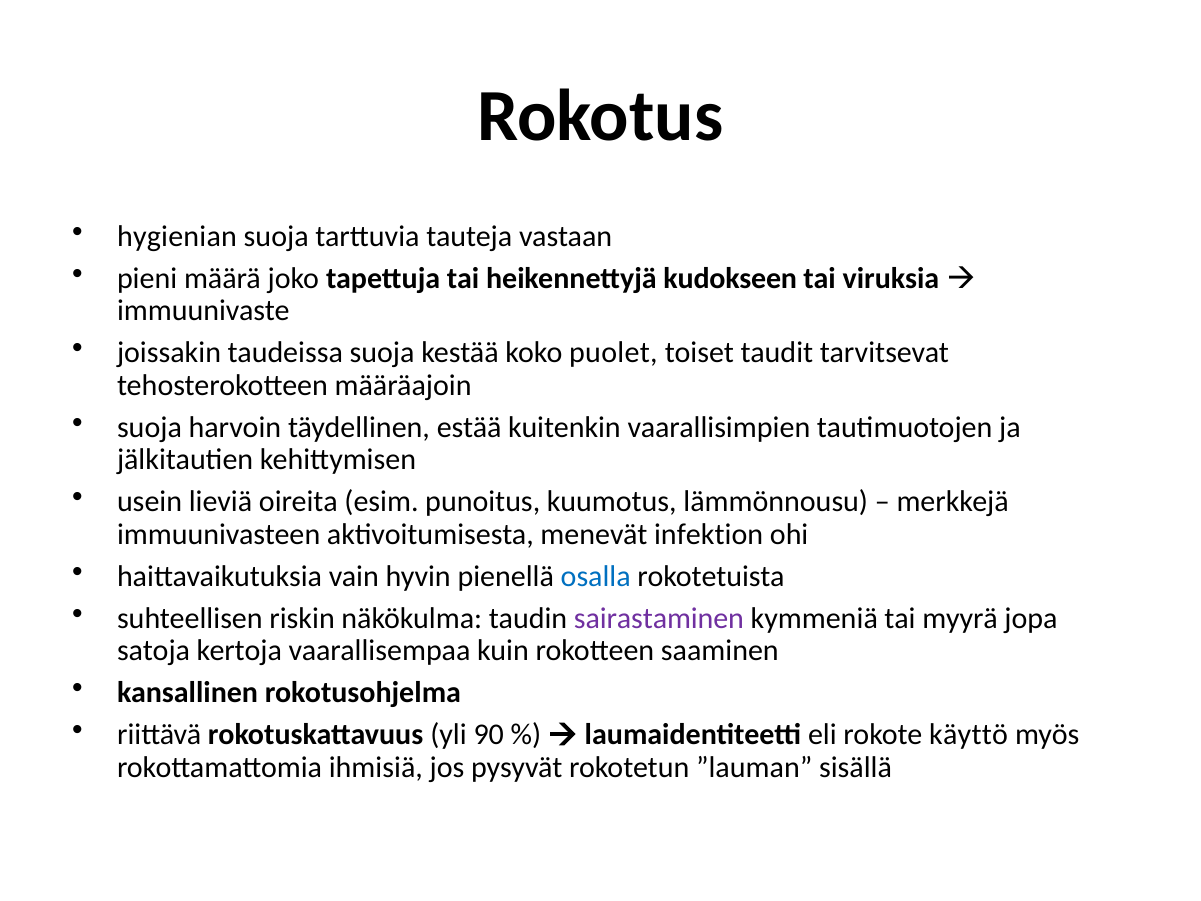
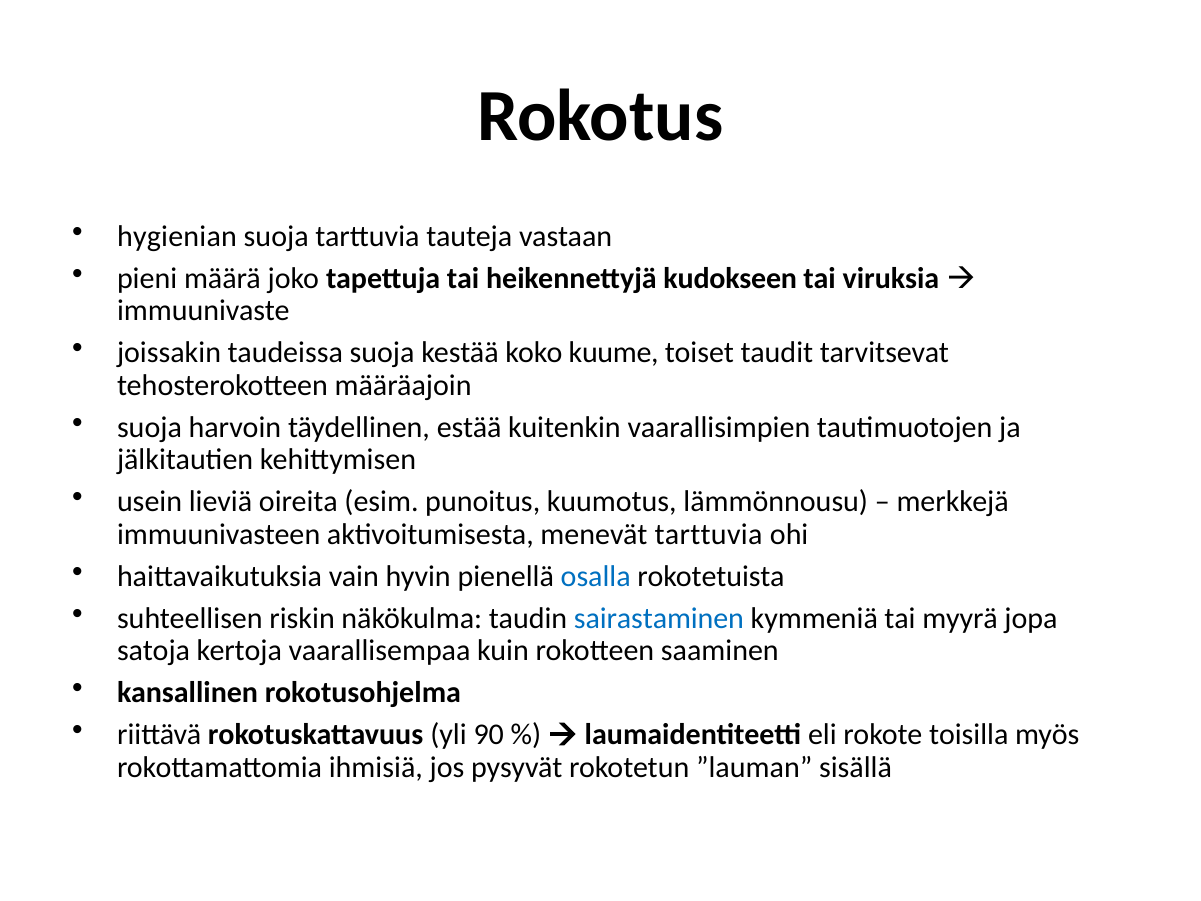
puolet: puolet -> kuume
menevät infektion: infektion -> tarttuvia
sairastaminen colour: purple -> blue
käyttö: käyttö -> toisilla
